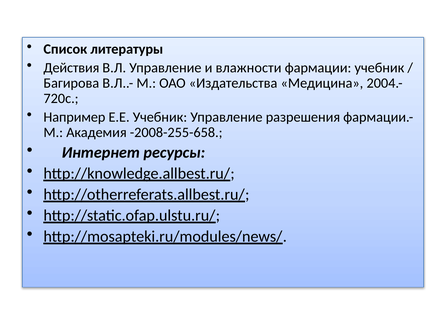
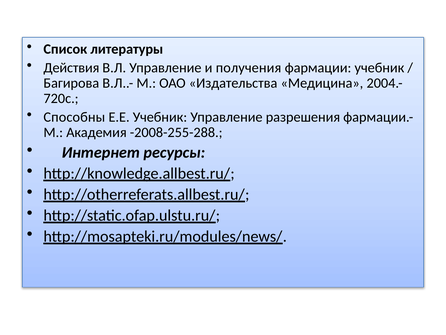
влажности: влажности -> получения
Например: Например -> Способны
-2008-255-658: -2008-255-658 -> -2008-255-288
